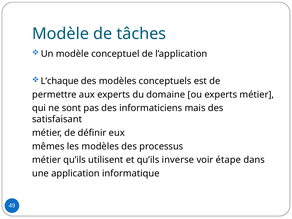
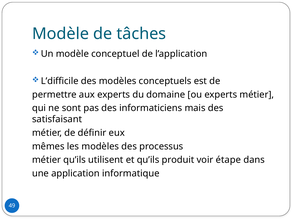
L’chaque: L’chaque -> L’difficile
inverse: inverse -> produit
